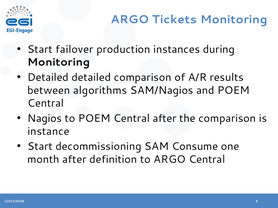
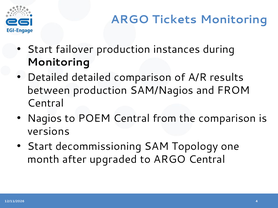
between algorithms: algorithms -> production
and POEM: POEM -> FROM
Central after: after -> from
instance: instance -> versions
Consume: Consume -> Topology
definition: definition -> upgraded
